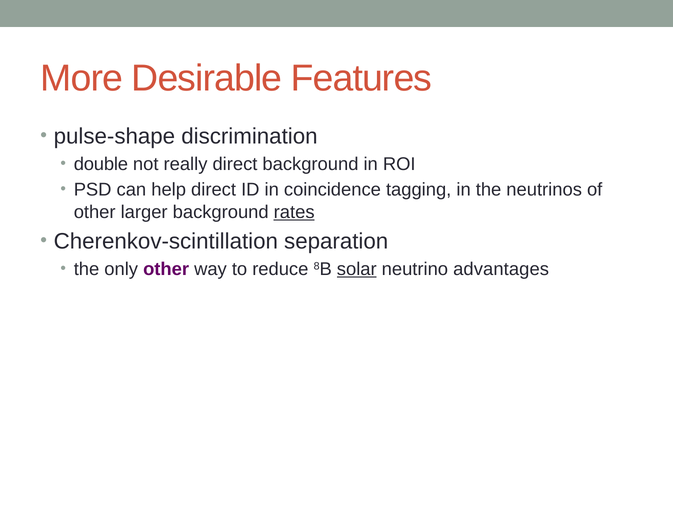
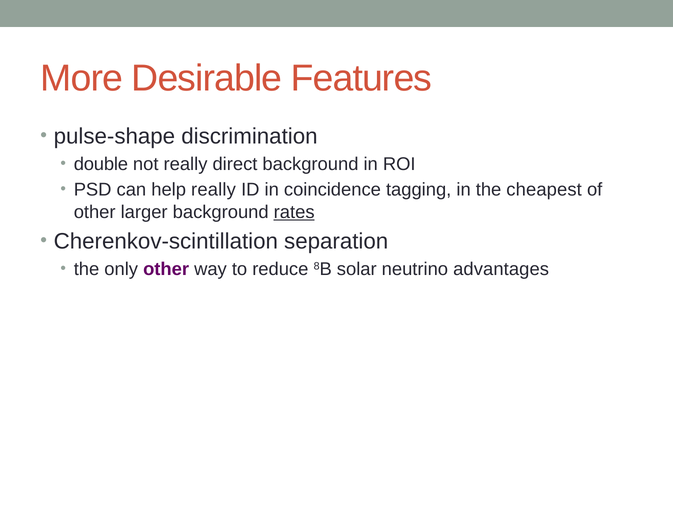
help direct: direct -> really
neutrinos: neutrinos -> cheapest
solar underline: present -> none
